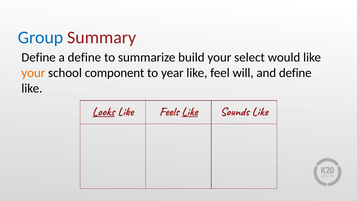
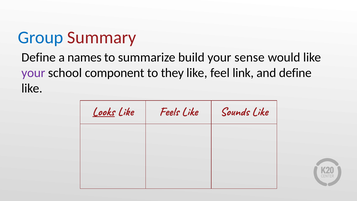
a define: define -> names
select: select -> sense
your at (33, 73) colour: orange -> purple
year: year -> they
will: will -> link
Like at (190, 111) underline: present -> none
